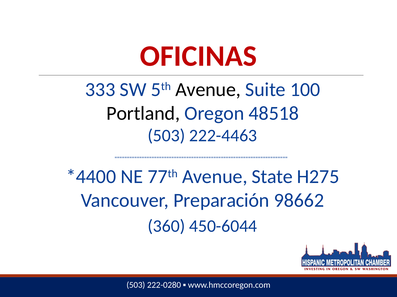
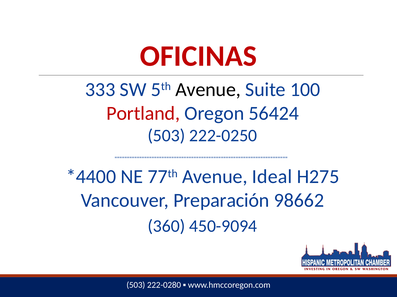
Portland colour: black -> red
48518: 48518 -> 56424
222-4463: 222-4463 -> 222-0250
State: State -> Ideal
450-6044: 450-6044 -> 450-9094
